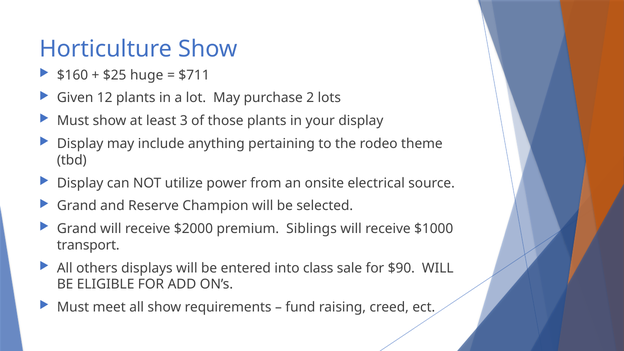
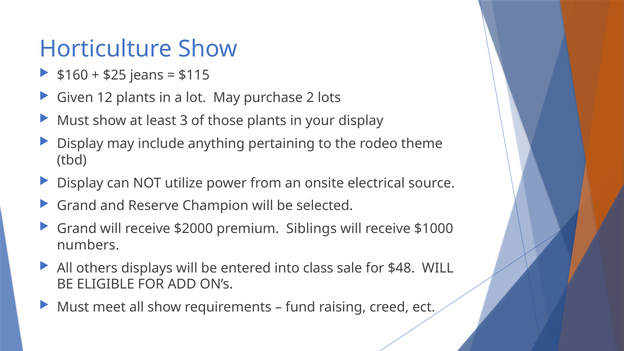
huge: huge -> jeans
$711: $711 -> $115
transport: transport -> numbers
$90: $90 -> $48
